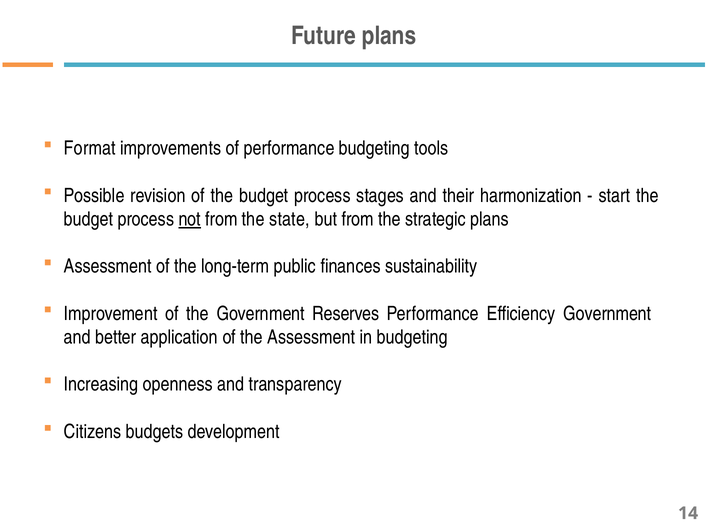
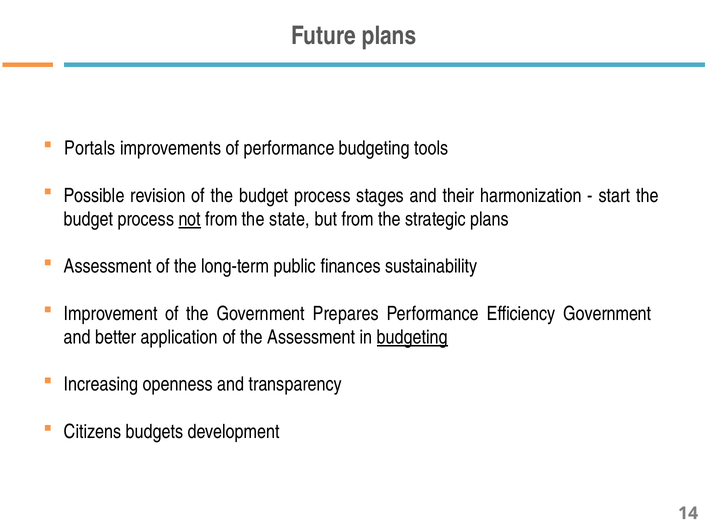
Format: Format -> Portals
Reserves: Reserves -> Prepares
budgeting at (412, 337) underline: none -> present
